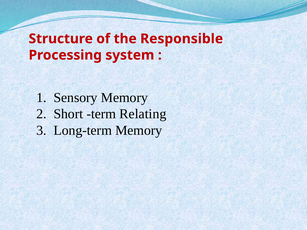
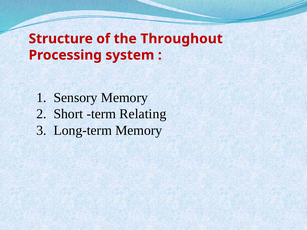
Responsible: Responsible -> Throughout
